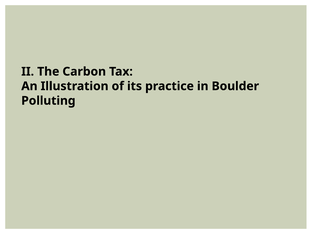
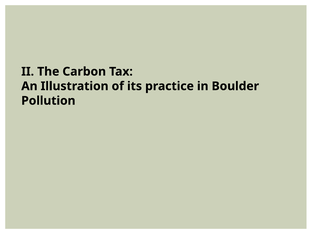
Polluting: Polluting -> Pollution
